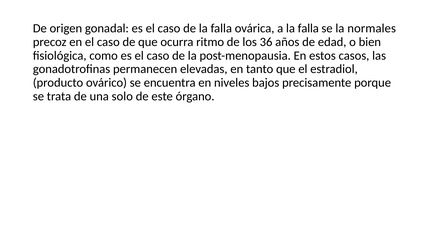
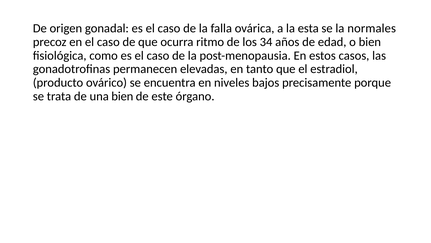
a la falla: falla -> esta
36: 36 -> 34
una solo: solo -> bien
